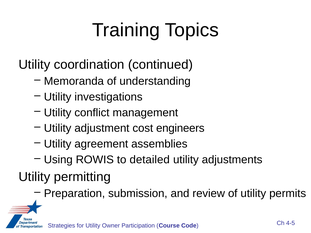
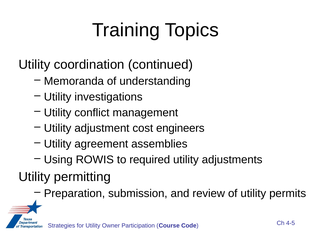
detailed: detailed -> required
